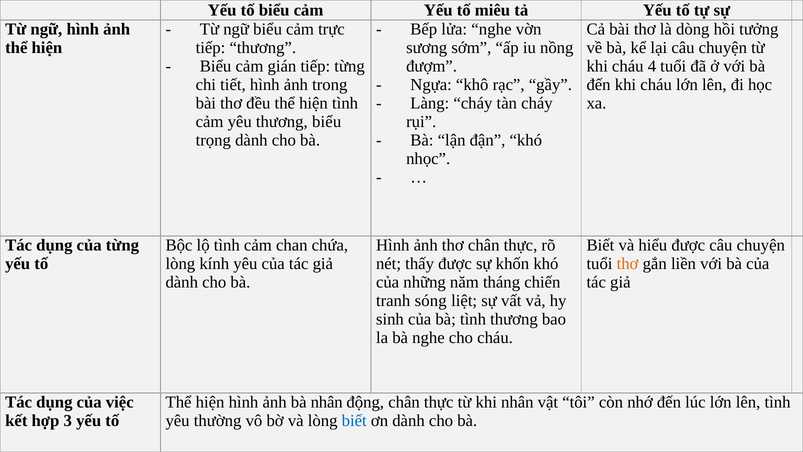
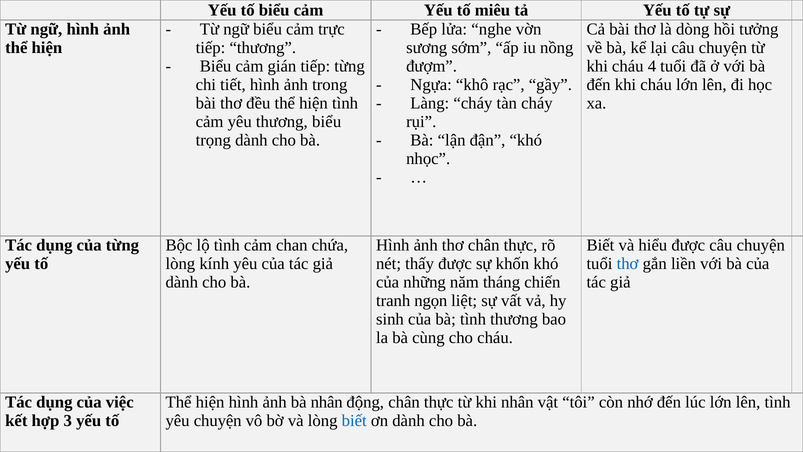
thơ at (628, 264) colour: orange -> blue
sóng: sóng -> ngọn
bà nghe: nghe -> cùng
yêu thường: thường -> chuyện
